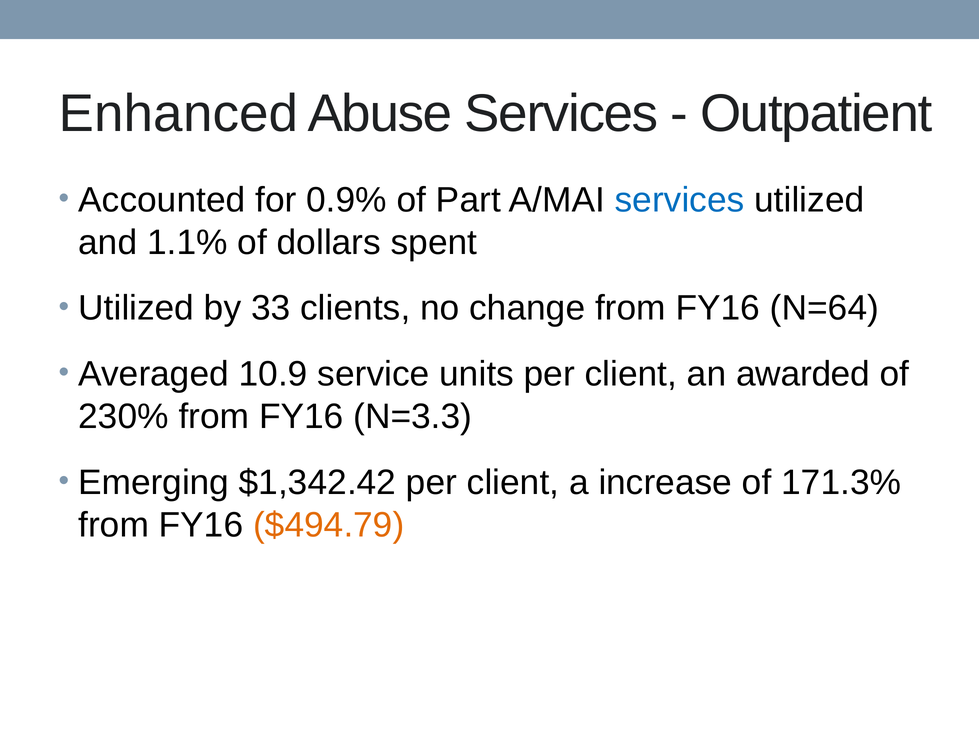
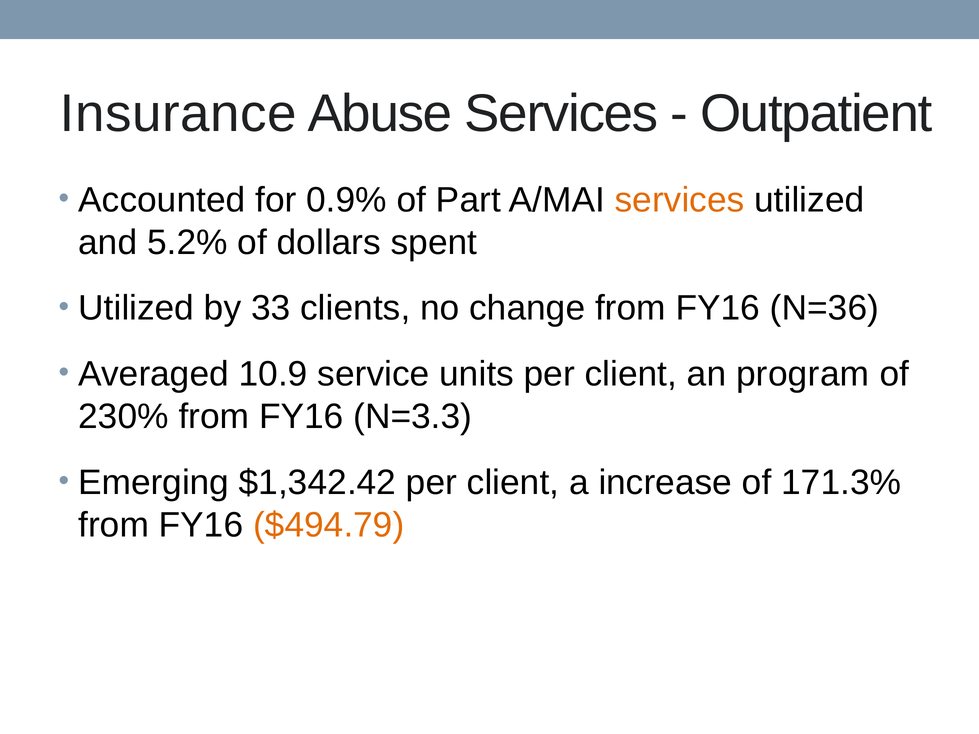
Enhanced: Enhanced -> Insurance
services at (680, 200) colour: blue -> orange
1.1%: 1.1% -> 5.2%
N=64: N=64 -> N=36
awarded: awarded -> program
